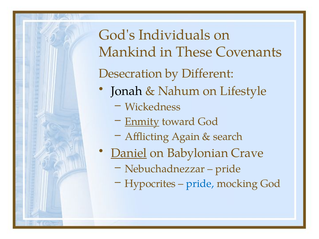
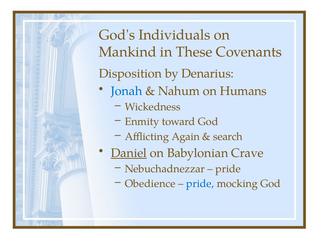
Desecration: Desecration -> Disposition
Different: Different -> Denarius
Jonah colour: black -> blue
Lifestyle: Lifestyle -> Humans
Enmity underline: present -> none
Hypocrites: Hypocrites -> Obedience
